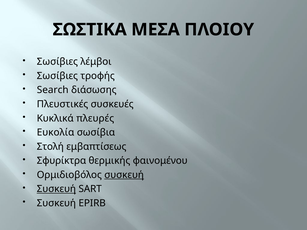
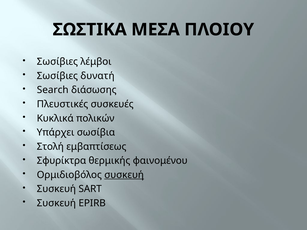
τροφής: τροφής -> δυνατή
πλευρές: πλευρές -> πολικών
Ευκολία: Ευκολία -> Υπάρχει
Συσκευή at (56, 189) underline: present -> none
